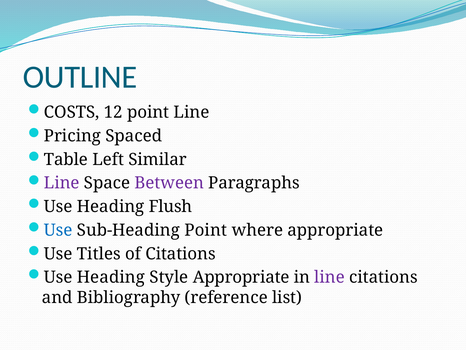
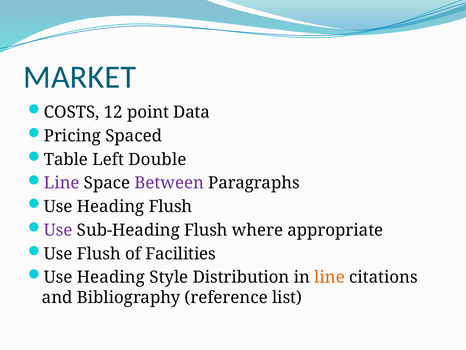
OUTLINE: OUTLINE -> MARKET
point Line: Line -> Data
Similar: Similar -> Double
Use at (58, 230) colour: blue -> purple
Sub-Heading Point: Point -> Flush
Use Titles: Titles -> Flush
of Citations: Citations -> Facilities
Style Appropriate: Appropriate -> Distribution
line at (330, 277) colour: purple -> orange
